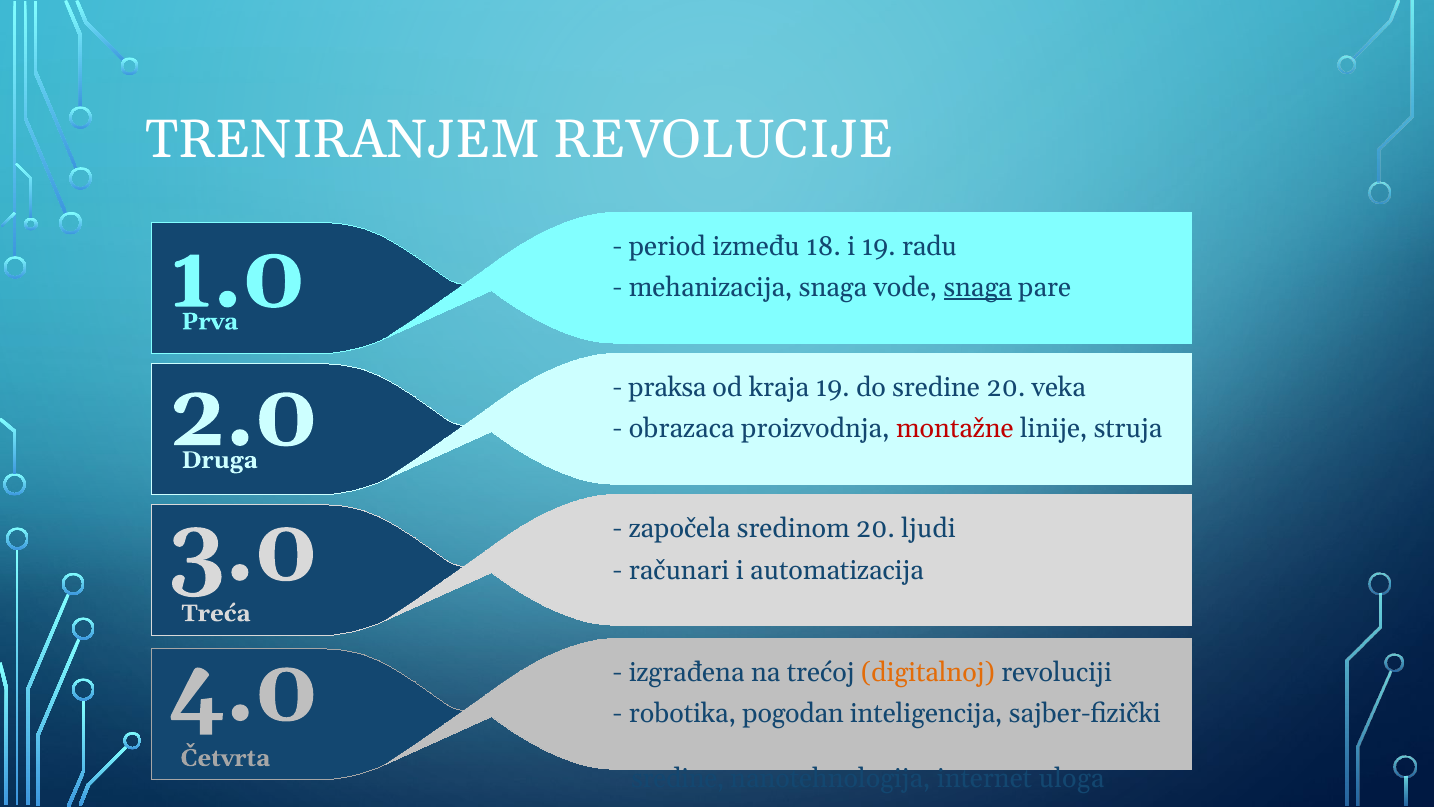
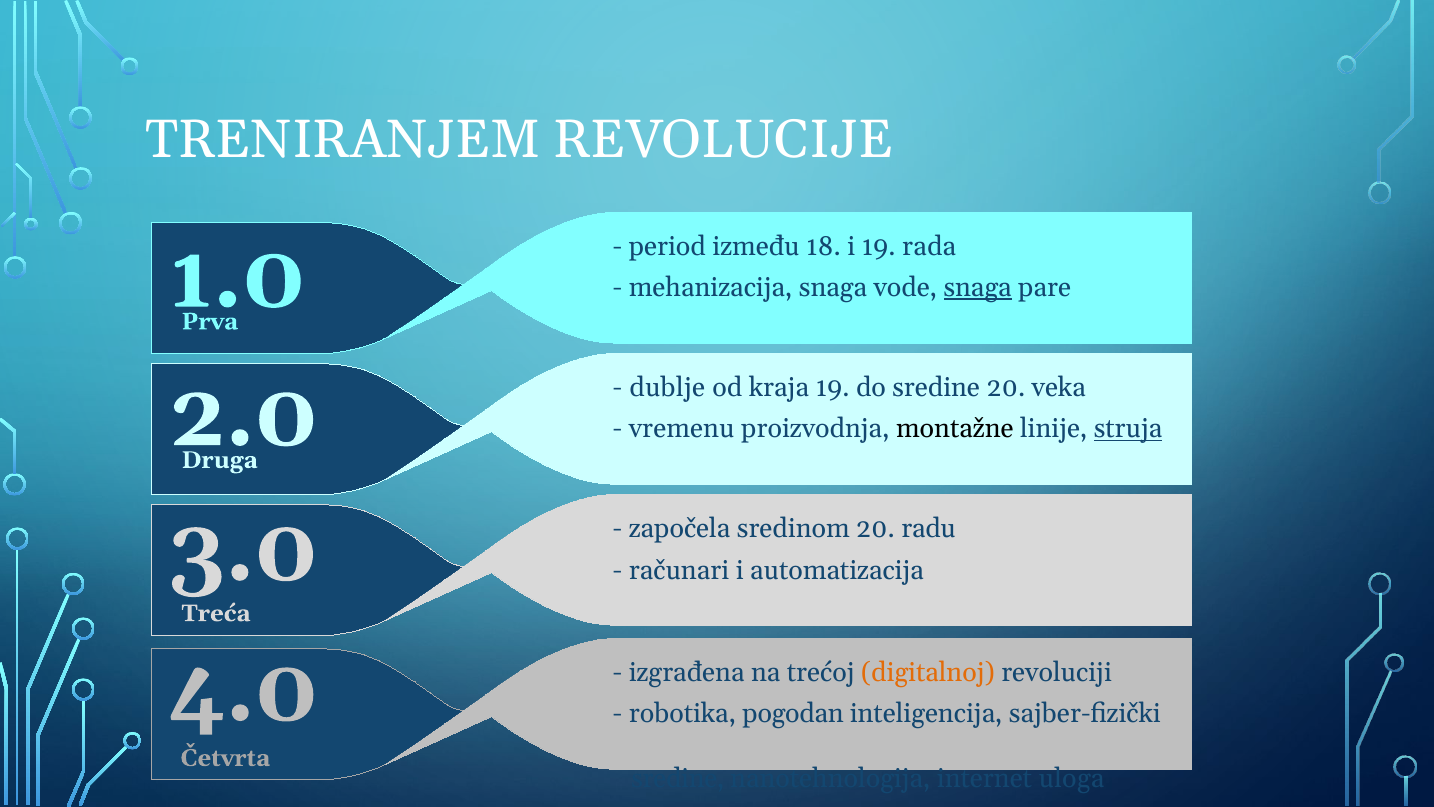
radu: radu -> rada
praksa: praksa -> dublje
obrazaca: obrazaca -> vremenu
montažne colour: red -> black
struja underline: none -> present
ljudi: ljudi -> radu
